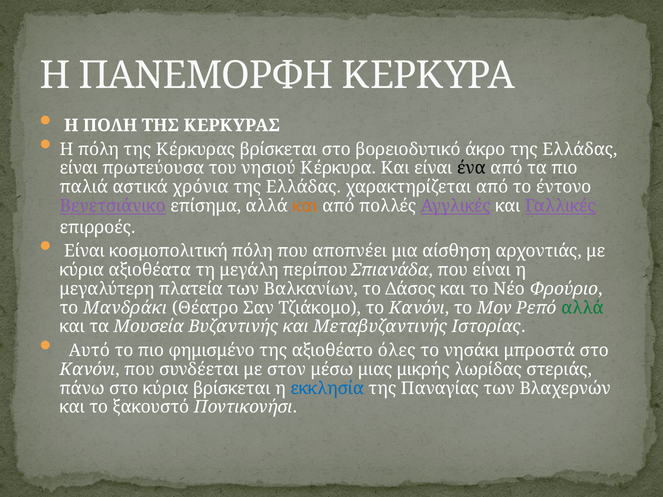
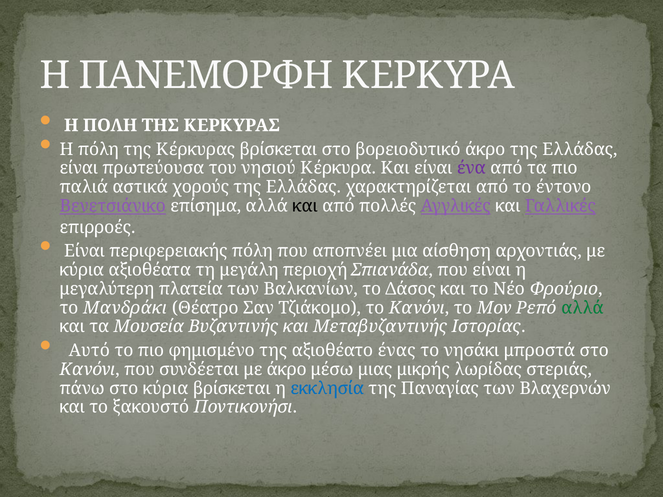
ένα colour: black -> purple
χρόνια: χρόνια -> χορούς
και at (305, 206) colour: orange -> black
κοσμοπολιτική: κοσμοπολιτική -> περιφερειακής
περίπου: περίπου -> περιοχή
όλες: όλες -> ένας
με στον: στον -> άκρο
